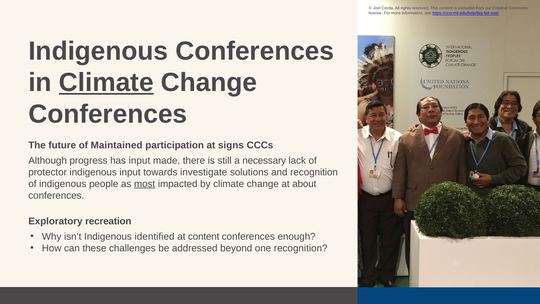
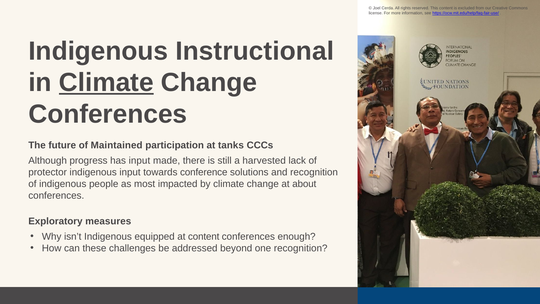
Indigenous Conferences: Conferences -> Instructional
signs: signs -> tanks
necessary: necessary -> harvested
investigate: investigate -> conference
most underline: present -> none
recreation: recreation -> measures
identified: identified -> equipped
